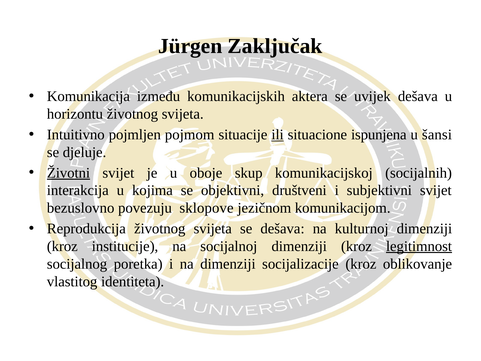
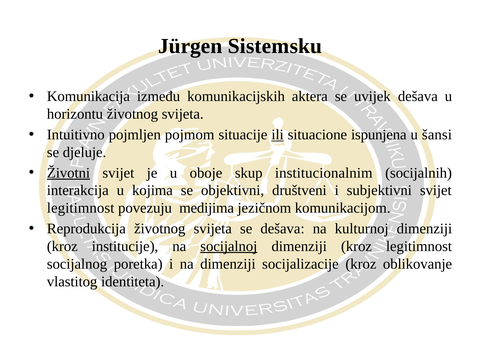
Zaključak: Zaključak -> Sistemsku
komunikacijskoj: komunikacijskoj -> institucionalnim
bezuslovno at (81, 208): bezuslovno -> legitimnost
sklopove: sklopove -> medijima
socijalnoj underline: none -> present
legitimnost at (419, 246) underline: present -> none
